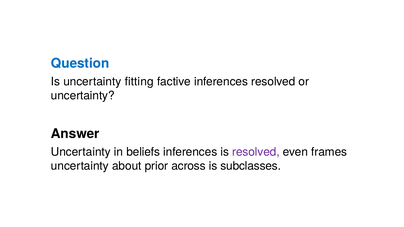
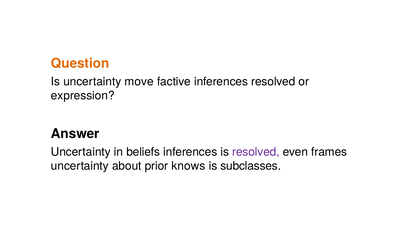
Question colour: blue -> orange
fitting: fitting -> move
uncertainty at (83, 96): uncertainty -> expression
across: across -> knows
